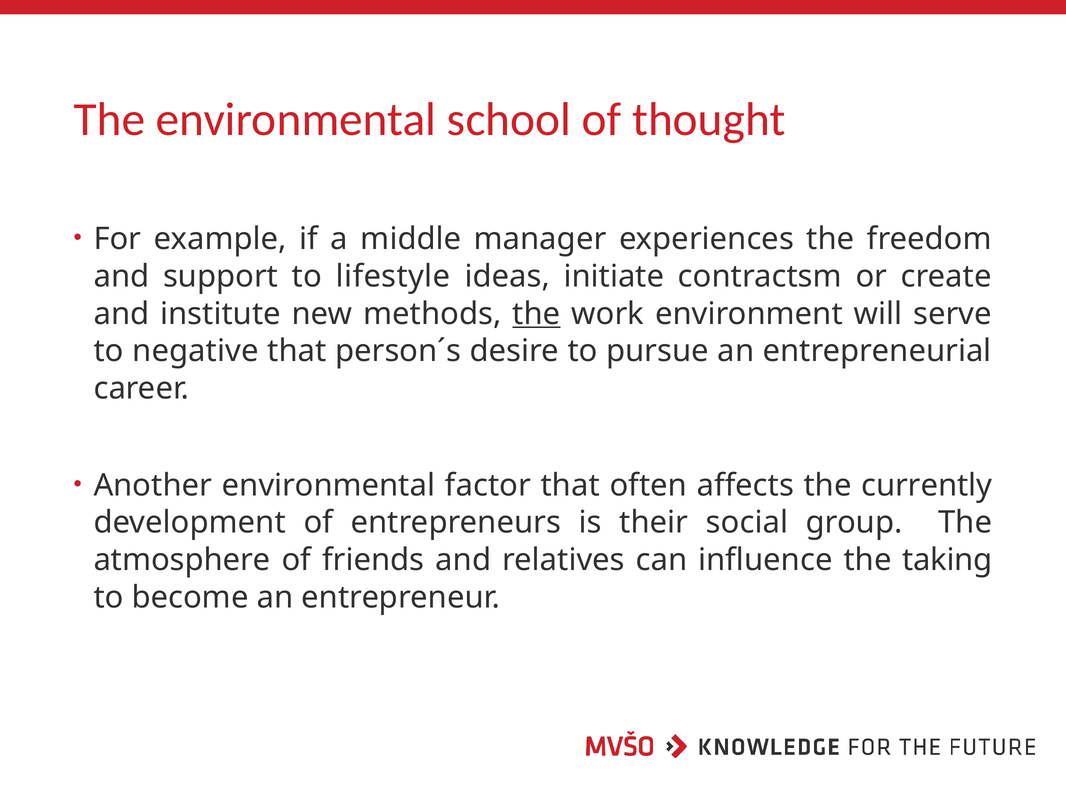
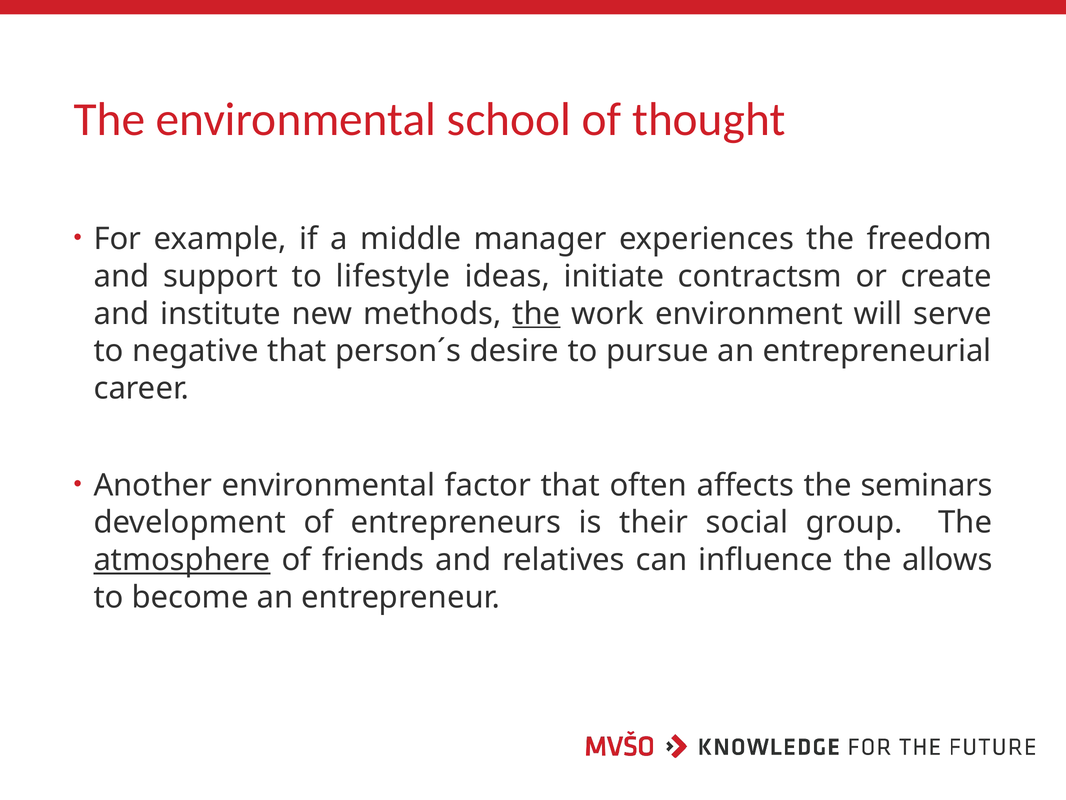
currently: currently -> seminars
atmosphere underline: none -> present
taking: taking -> allows
